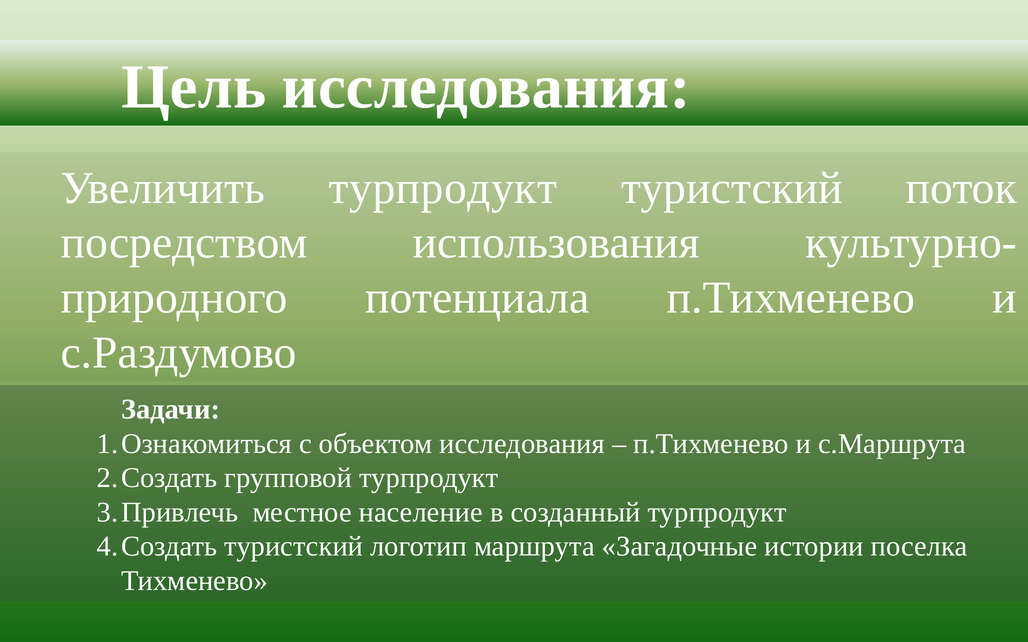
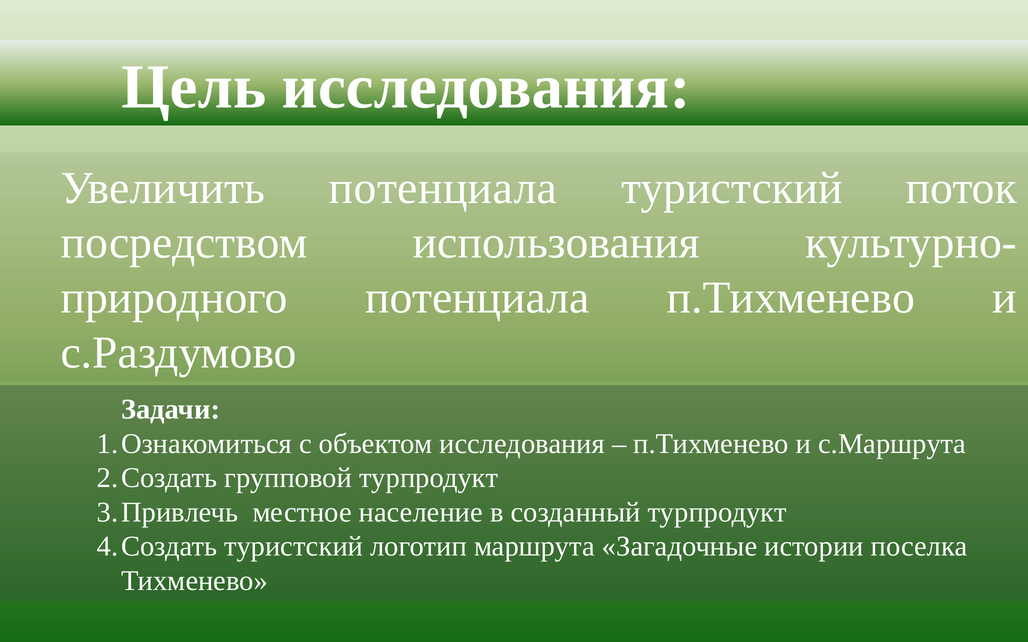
Увеличить турпродукт: турпродукт -> потенциала
